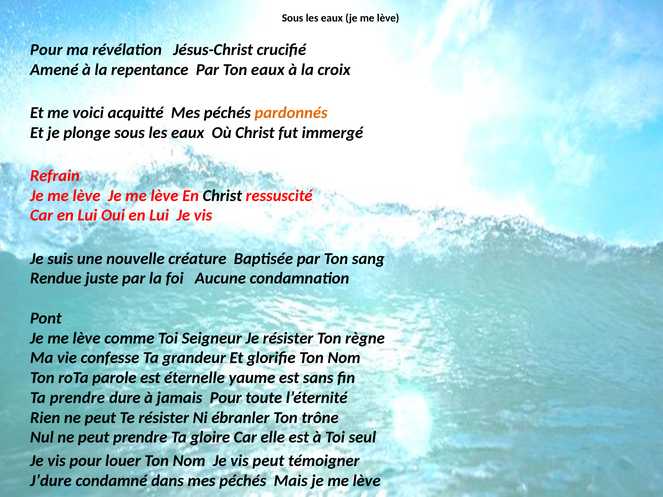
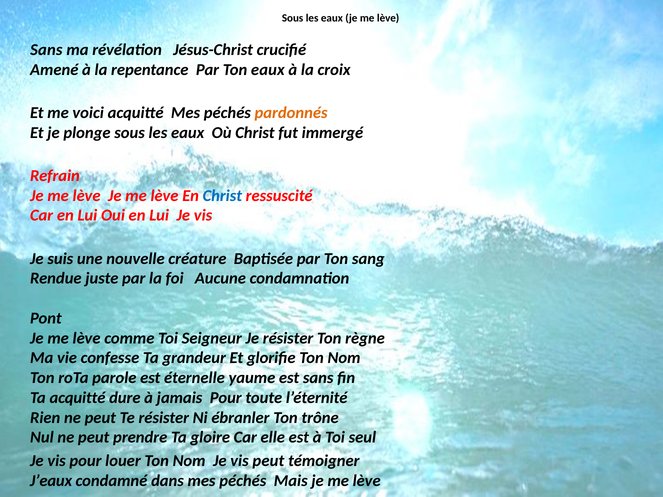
Pour at (46, 50): Pour -> Sans
Christ at (222, 196) colour: black -> blue
Ta prendre: prendre -> acquitté
J’dure: J’dure -> J’eaux
